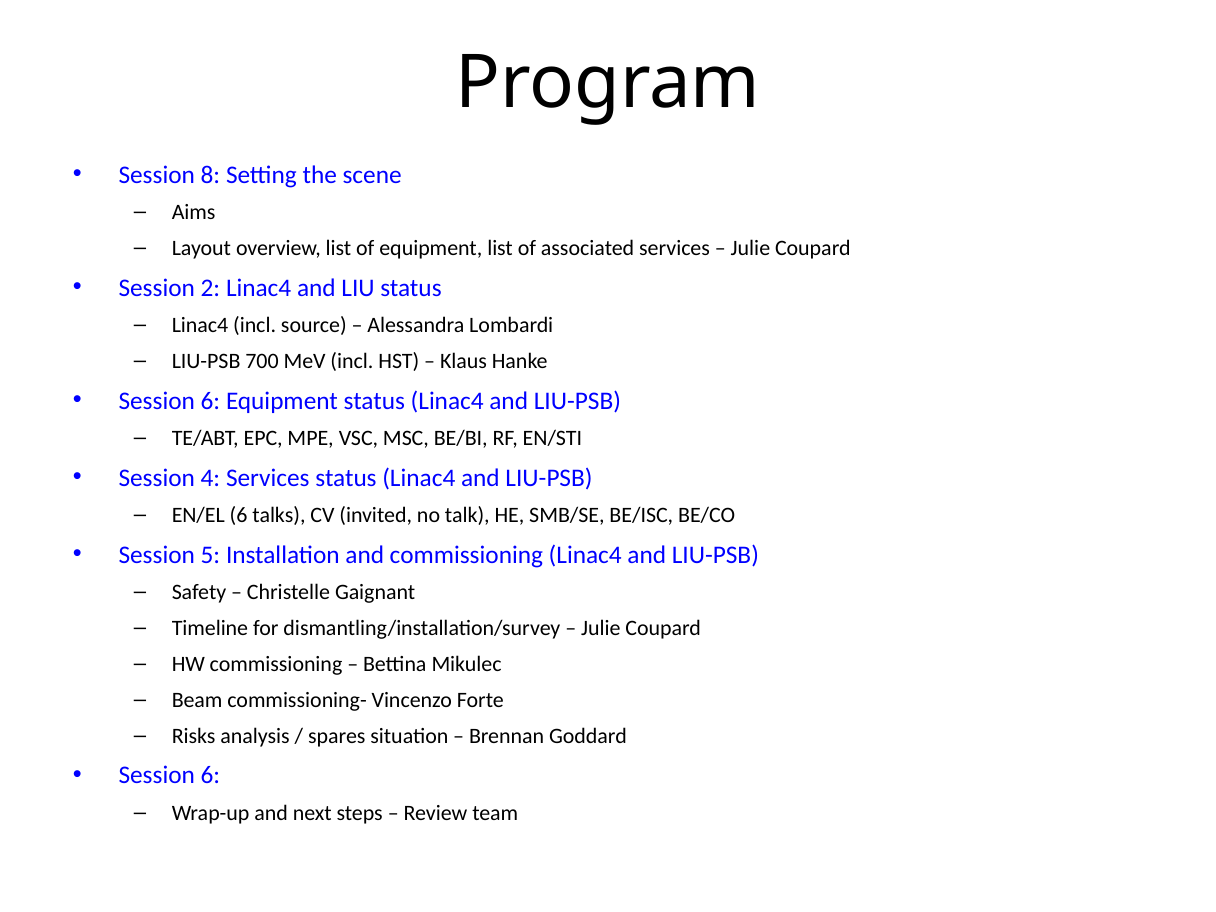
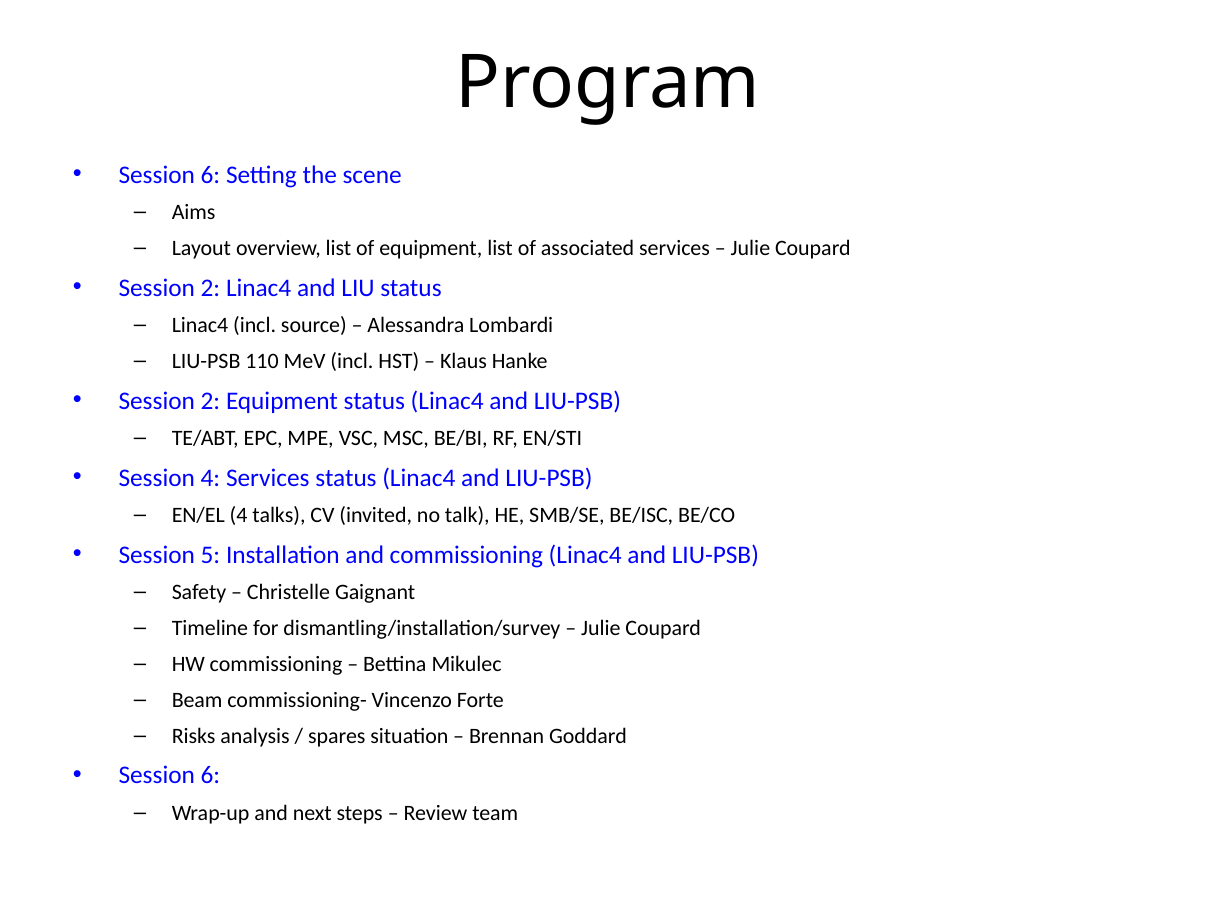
8 at (210, 175): 8 -> 6
700: 700 -> 110
6 at (210, 401): 6 -> 2
EN/EL 6: 6 -> 4
